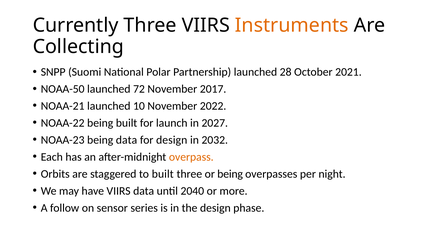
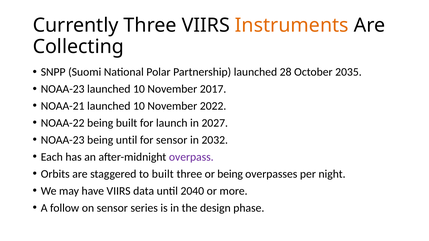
2021: 2021 -> 2035
NOAA-50 at (63, 89): NOAA-50 -> NOAA-23
72 at (139, 89): 72 -> 10
being data: data -> until
for design: design -> sensor
overpass colour: orange -> purple
